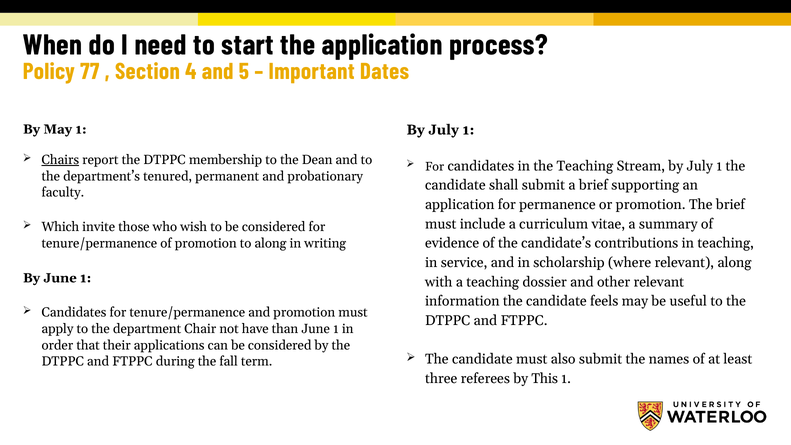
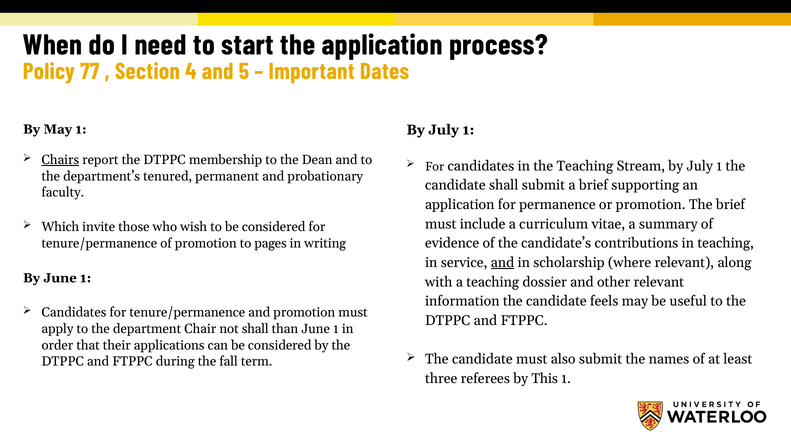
to along: along -> pages
and at (502, 263) underline: none -> present
not have: have -> shall
